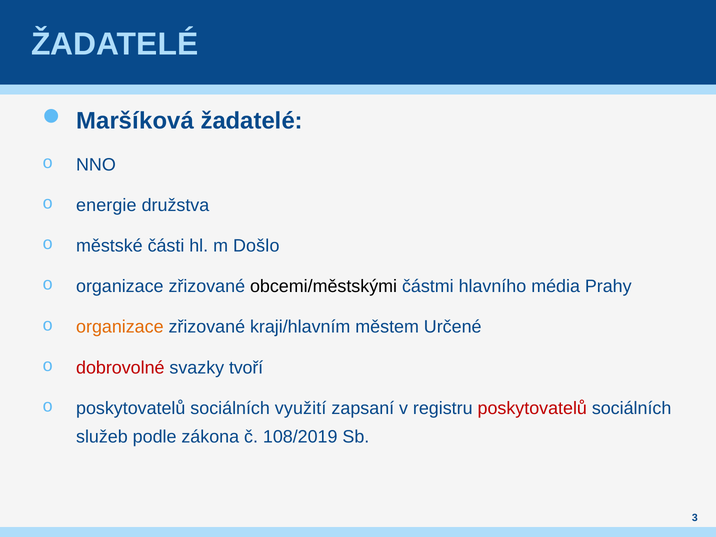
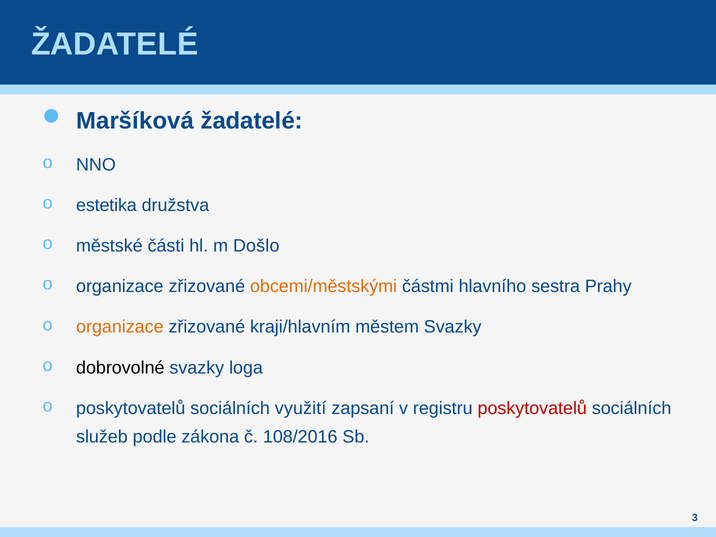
energie: energie -> estetika
obcemi/městskými colour: black -> orange
média: média -> sestra
městem Určené: Určené -> Svazky
dobrovolné colour: red -> black
tvoří: tvoří -> loga
108/2019: 108/2019 -> 108/2016
